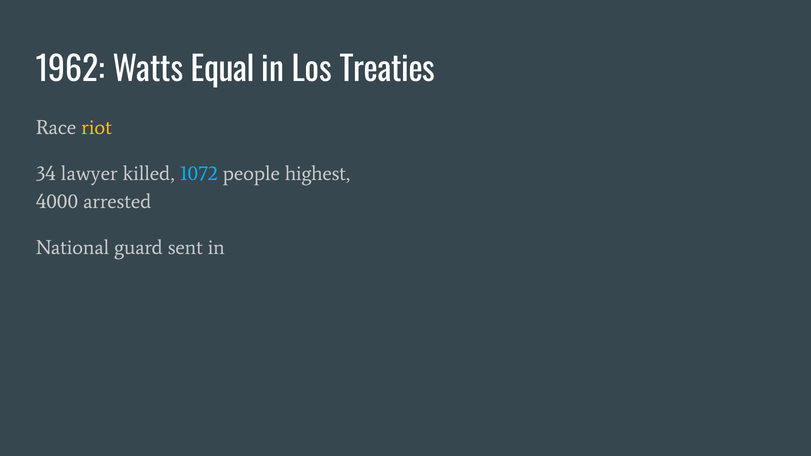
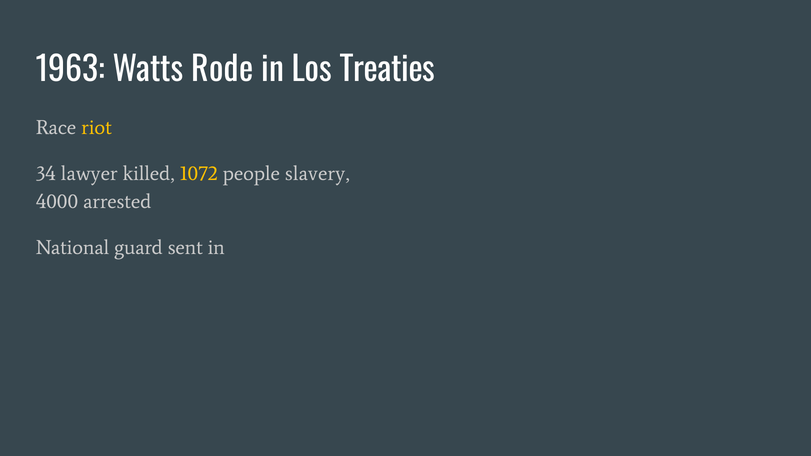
1962: 1962 -> 1963
Equal: Equal -> Rode
1072 colour: light blue -> yellow
highest: highest -> slavery
